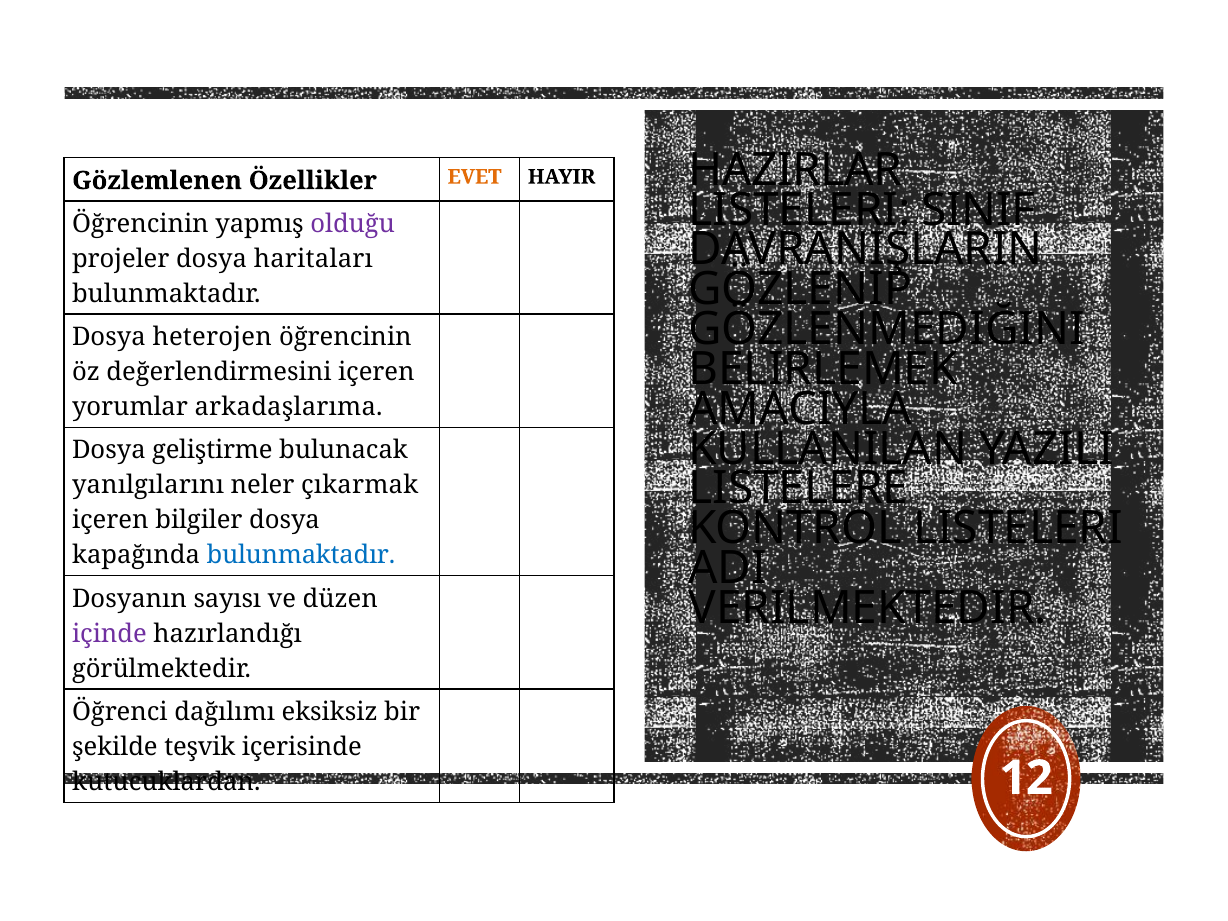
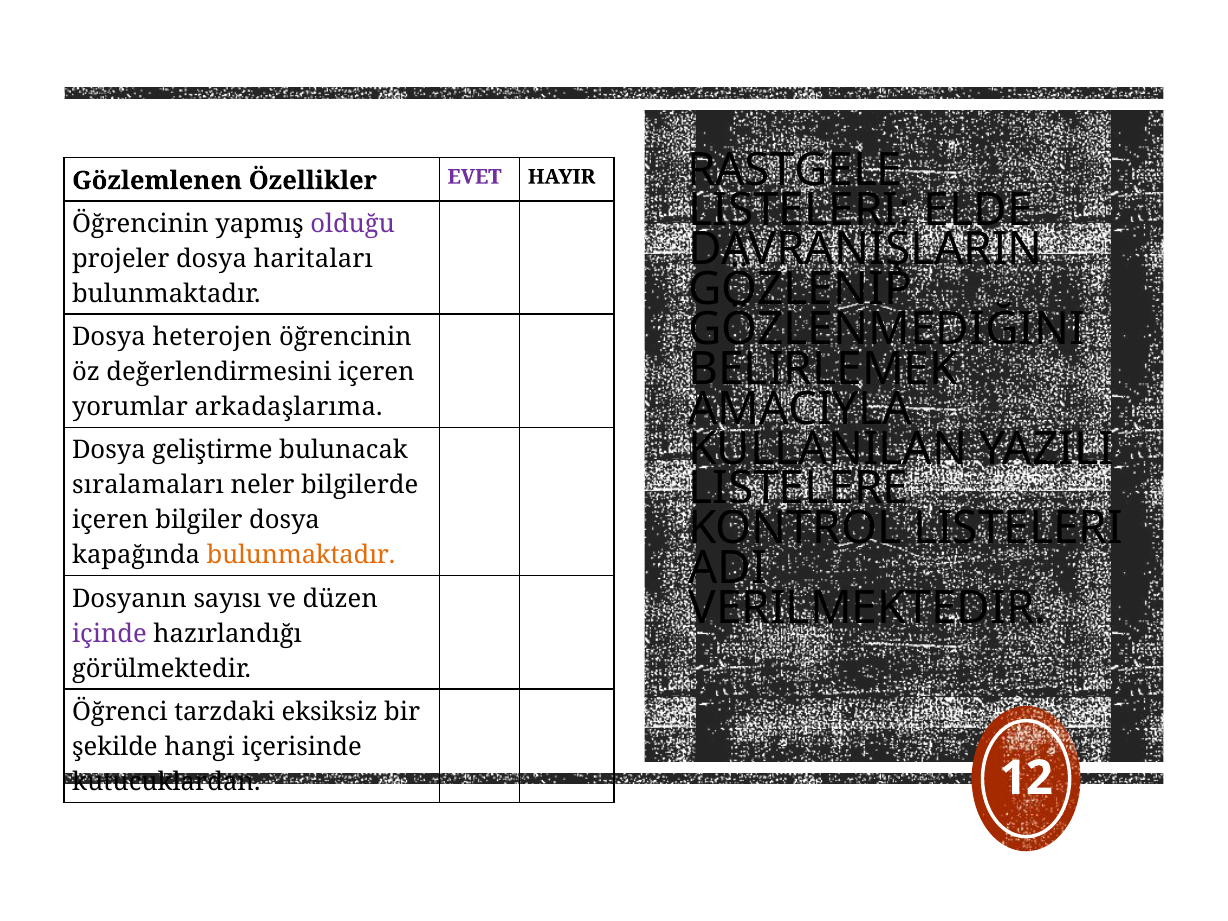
HAZIRLAR: HAZIRLAR -> RASTGELE
EVET colour: orange -> purple
SINIF: SINIF -> ELDE
yanılgılarını: yanılgılarını -> sıralamaları
çıkarmak: çıkarmak -> bilgilerde
bulunmaktadır at (301, 556) colour: blue -> orange
dağılımı: dağılımı -> tarzdaki
teşvik: teşvik -> hangi
